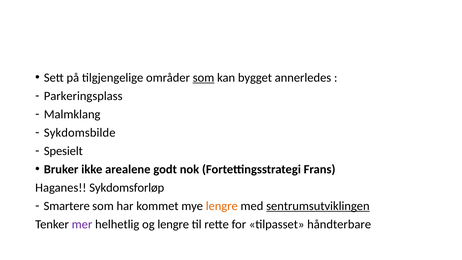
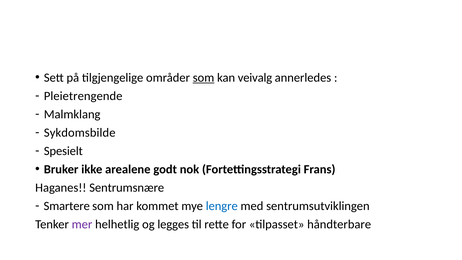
bygget: bygget -> veivalg
Parkeringsplass: Parkeringsplass -> Pleietrengende
Sykdomsforløp: Sykdomsforløp -> Sentrumsnære
lengre at (222, 206) colour: orange -> blue
sentrumsutviklingen underline: present -> none
og lengre: lengre -> legges
